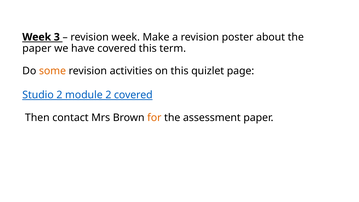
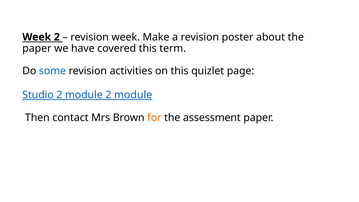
Week 3: 3 -> 2
some colour: orange -> blue
module 2 covered: covered -> module
